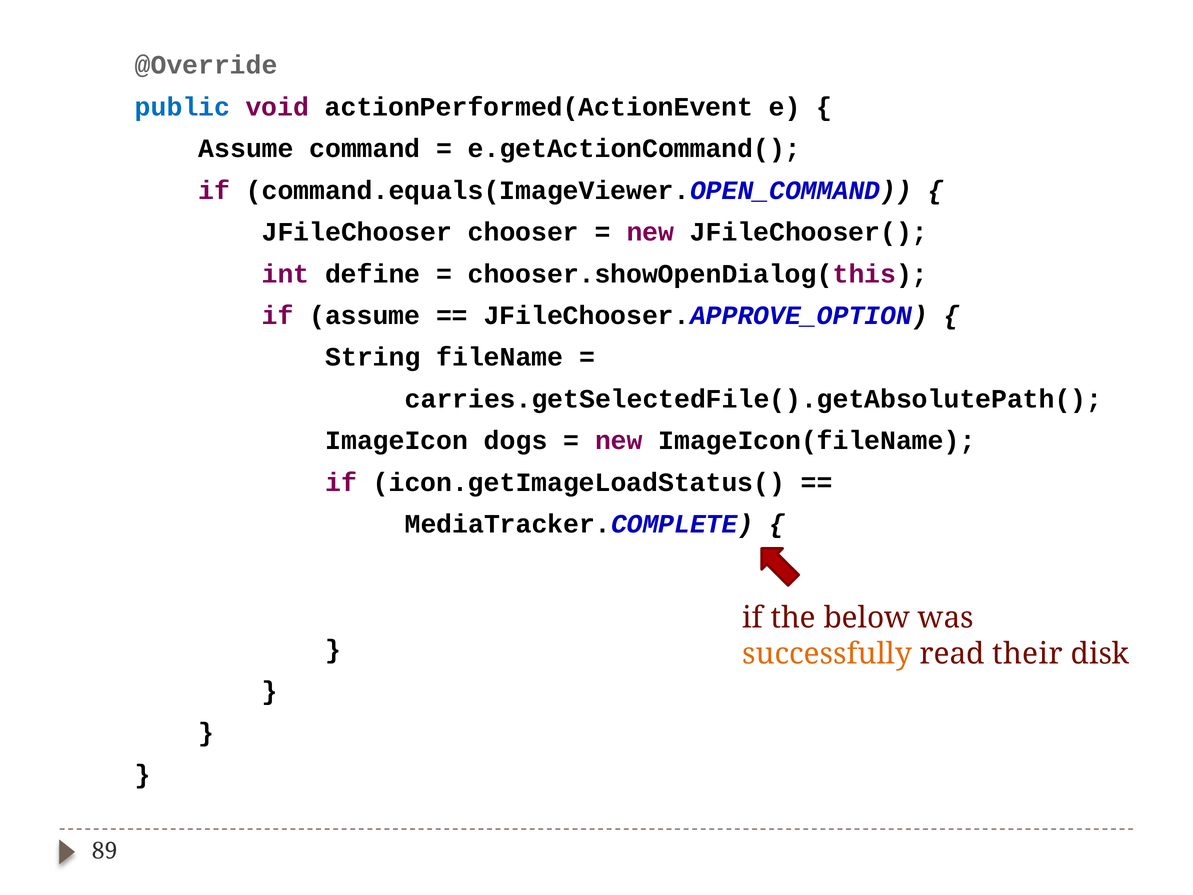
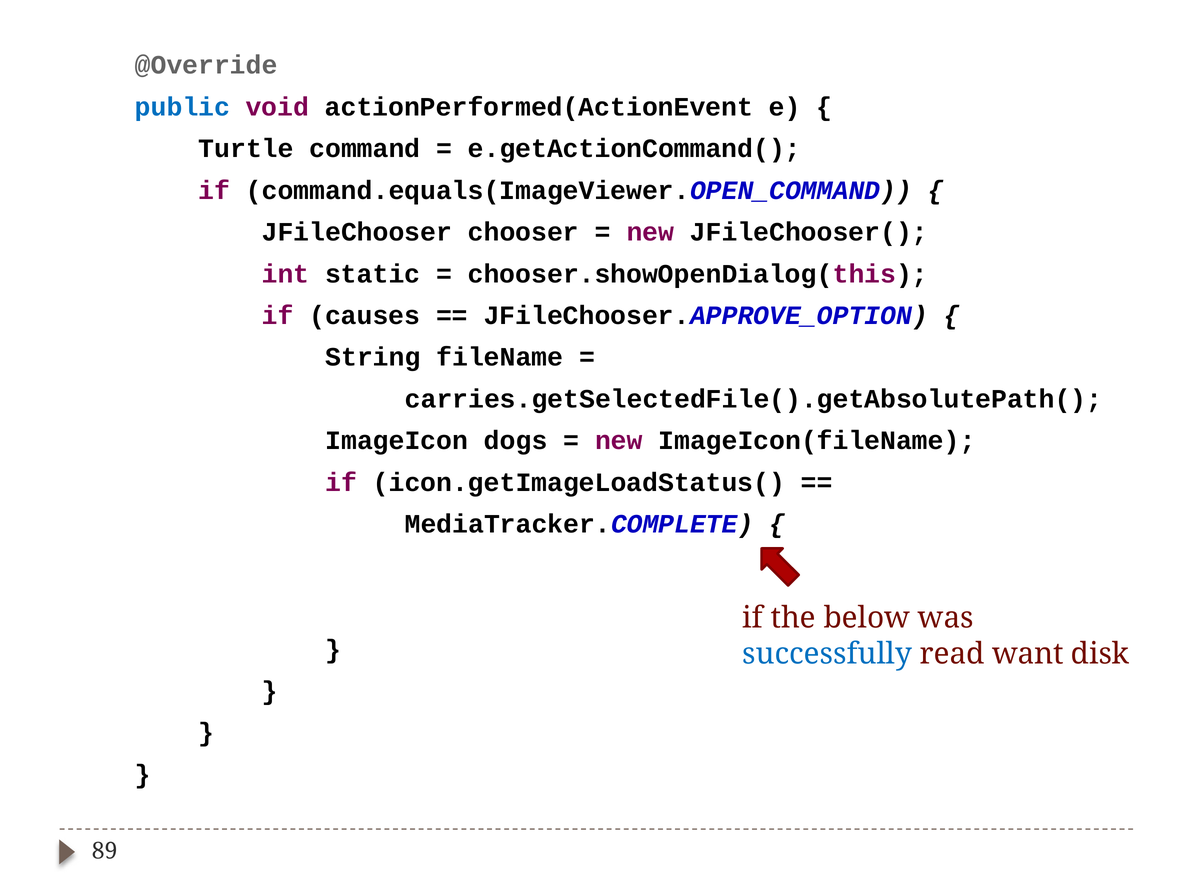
Assume at (246, 149): Assume -> Turtle
define: define -> static
if assume: assume -> causes
successfully colour: orange -> blue
their: their -> want
